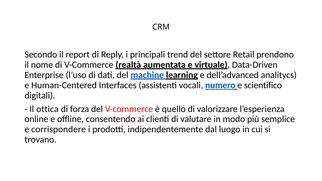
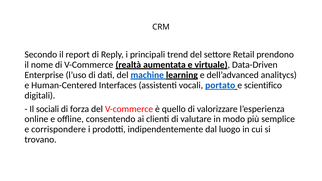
numero: numero -> portato
ottica: ottica -> sociali
